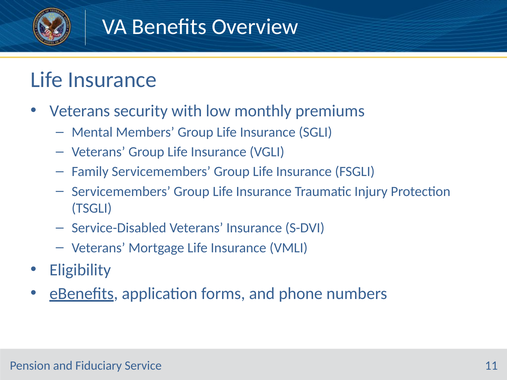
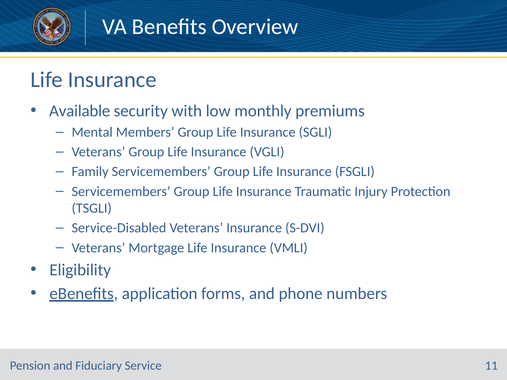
Veterans at (80, 111): Veterans -> Available
